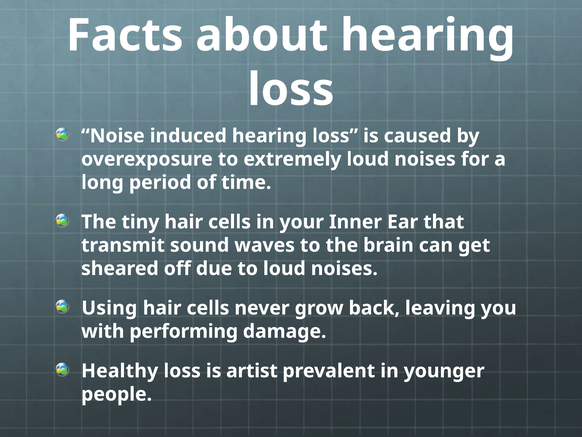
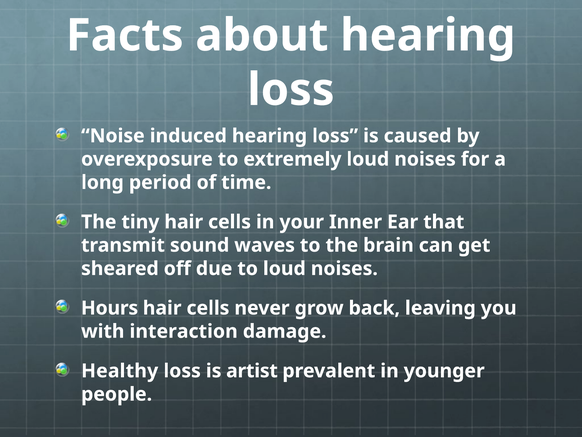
Using: Using -> Hours
performing: performing -> interaction
